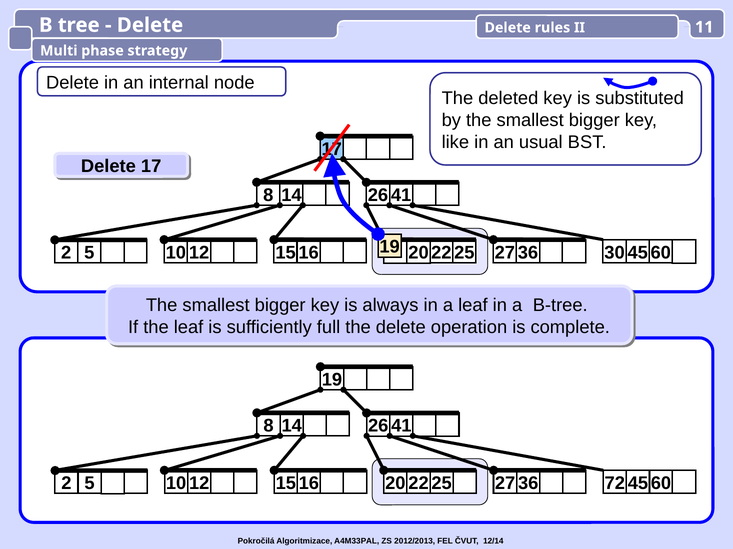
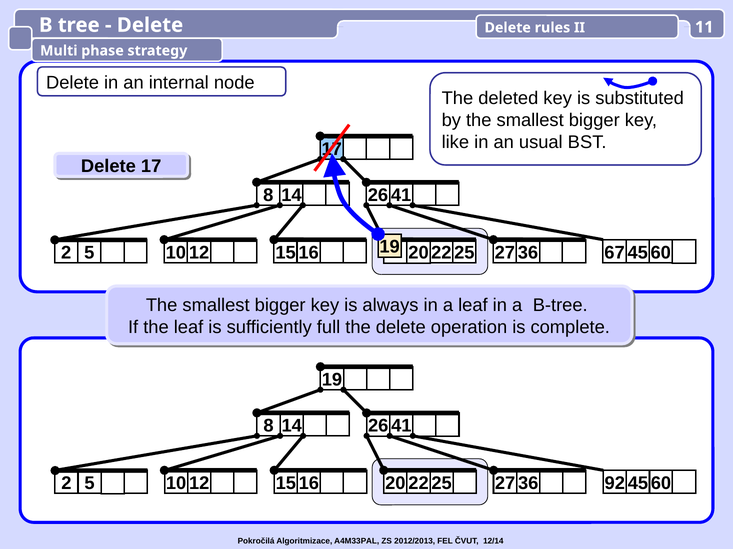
30: 30 -> 67
72: 72 -> 92
